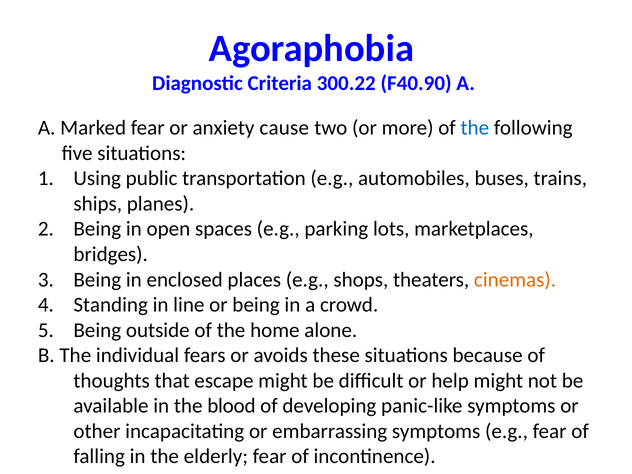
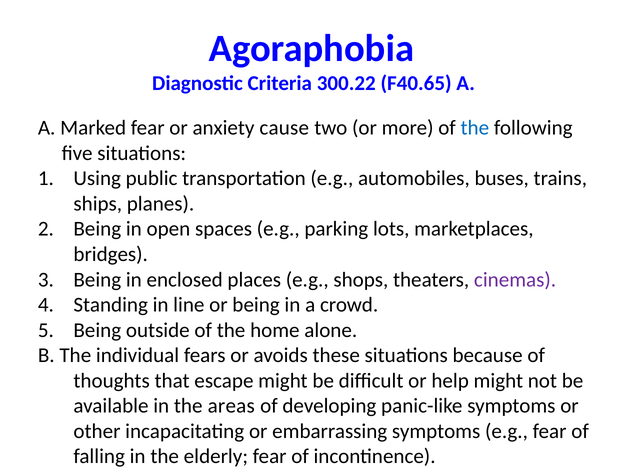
F40.90: F40.90 -> F40.65
cinemas colour: orange -> purple
blood: blood -> areas
